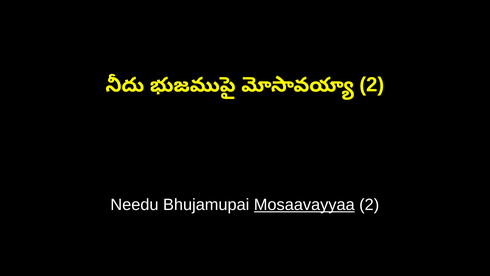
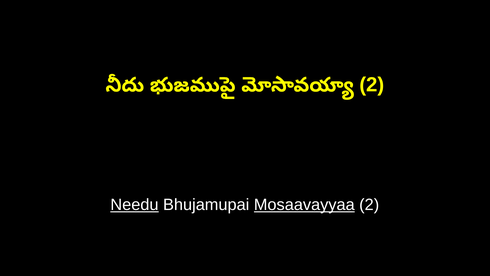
Needu underline: none -> present
